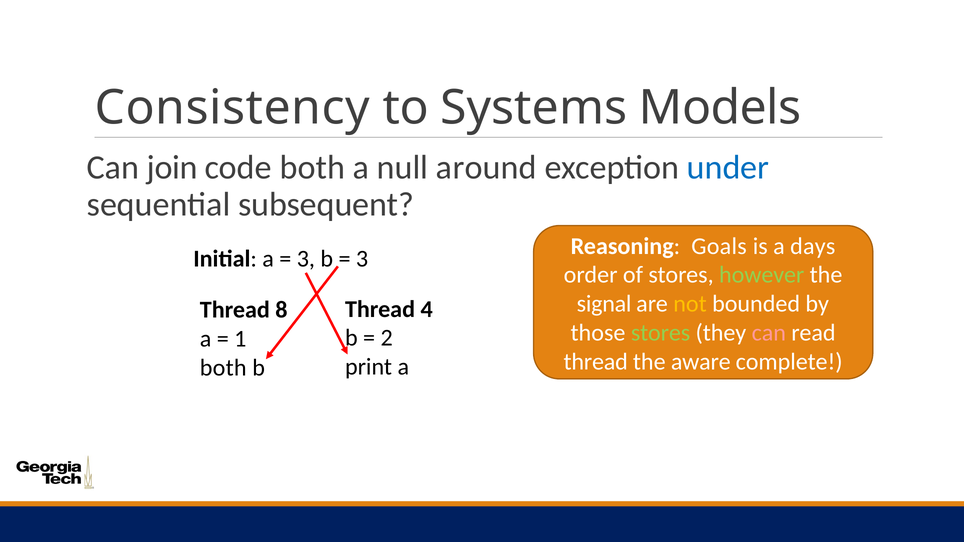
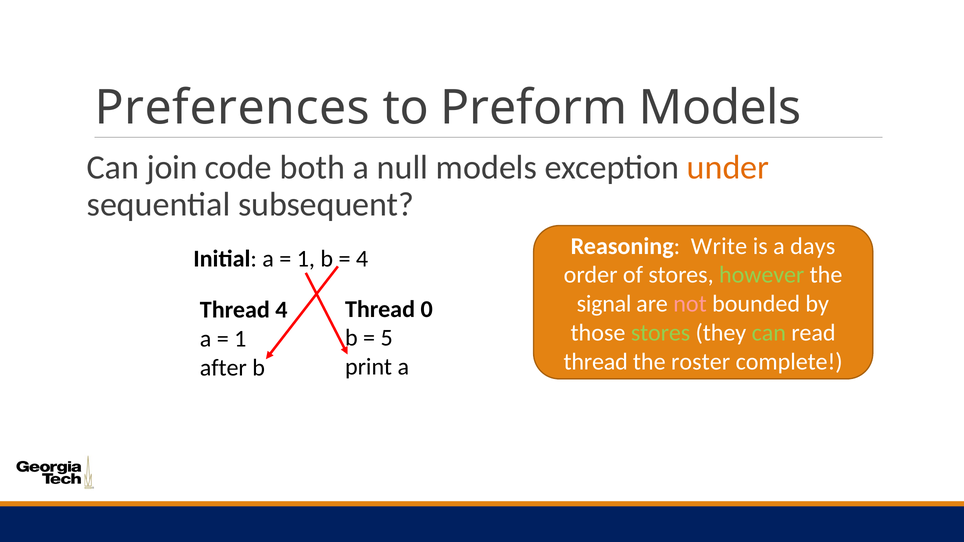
Consistency: Consistency -> Preferences
Systems: Systems -> Preform
null around: around -> models
under colour: blue -> orange
Goals: Goals -> Write
3 at (306, 259): 3 -> 1
3 at (362, 259): 3 -> 4
not colour: yellow -> pink
4: 4 -> 0
Thread 8: 8 -> 4
can at (769, 333) colour: pink -> light green
2: 2 -> 5
aware: aware -> roster
both at (223, 368): both -> after
